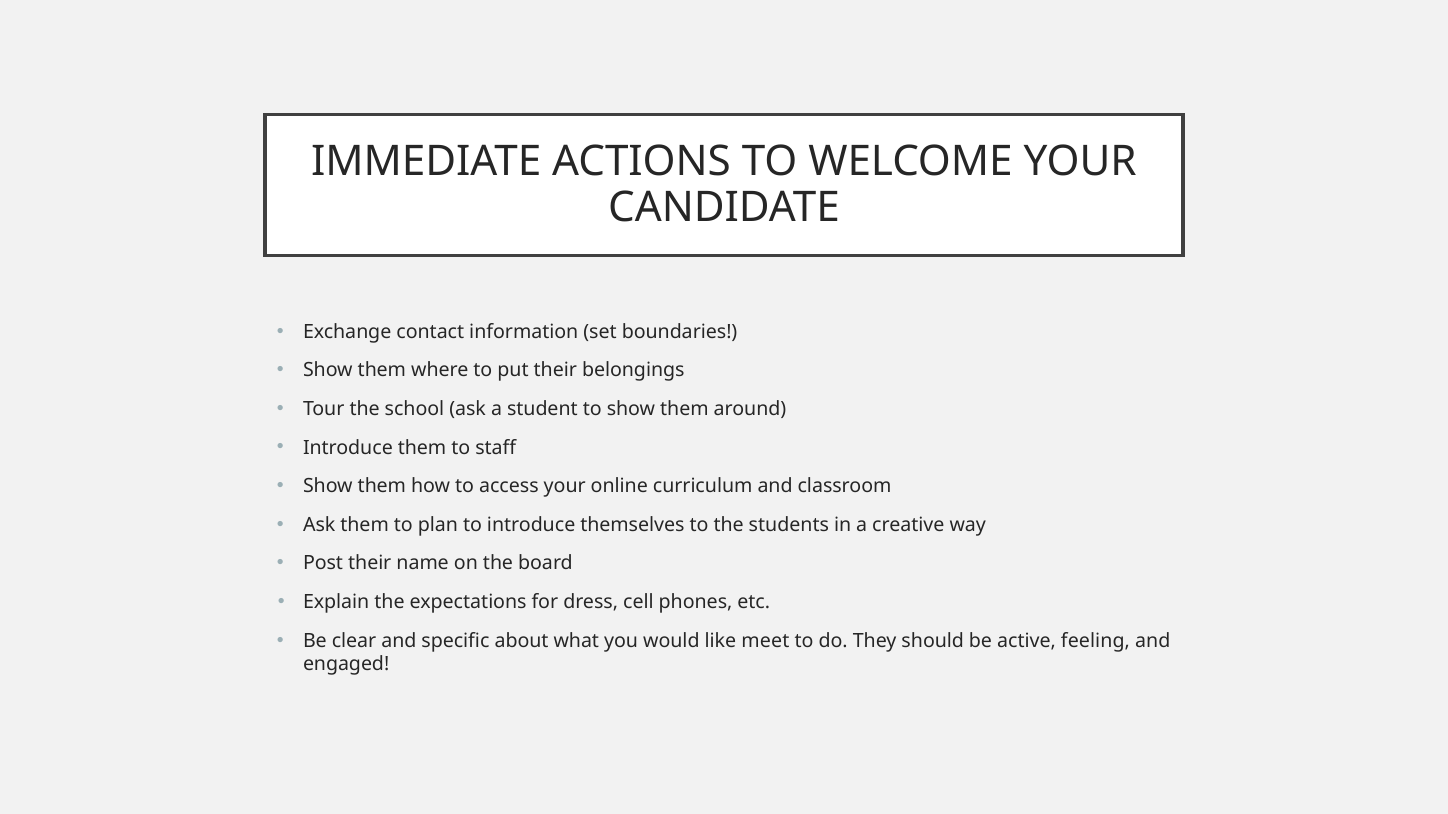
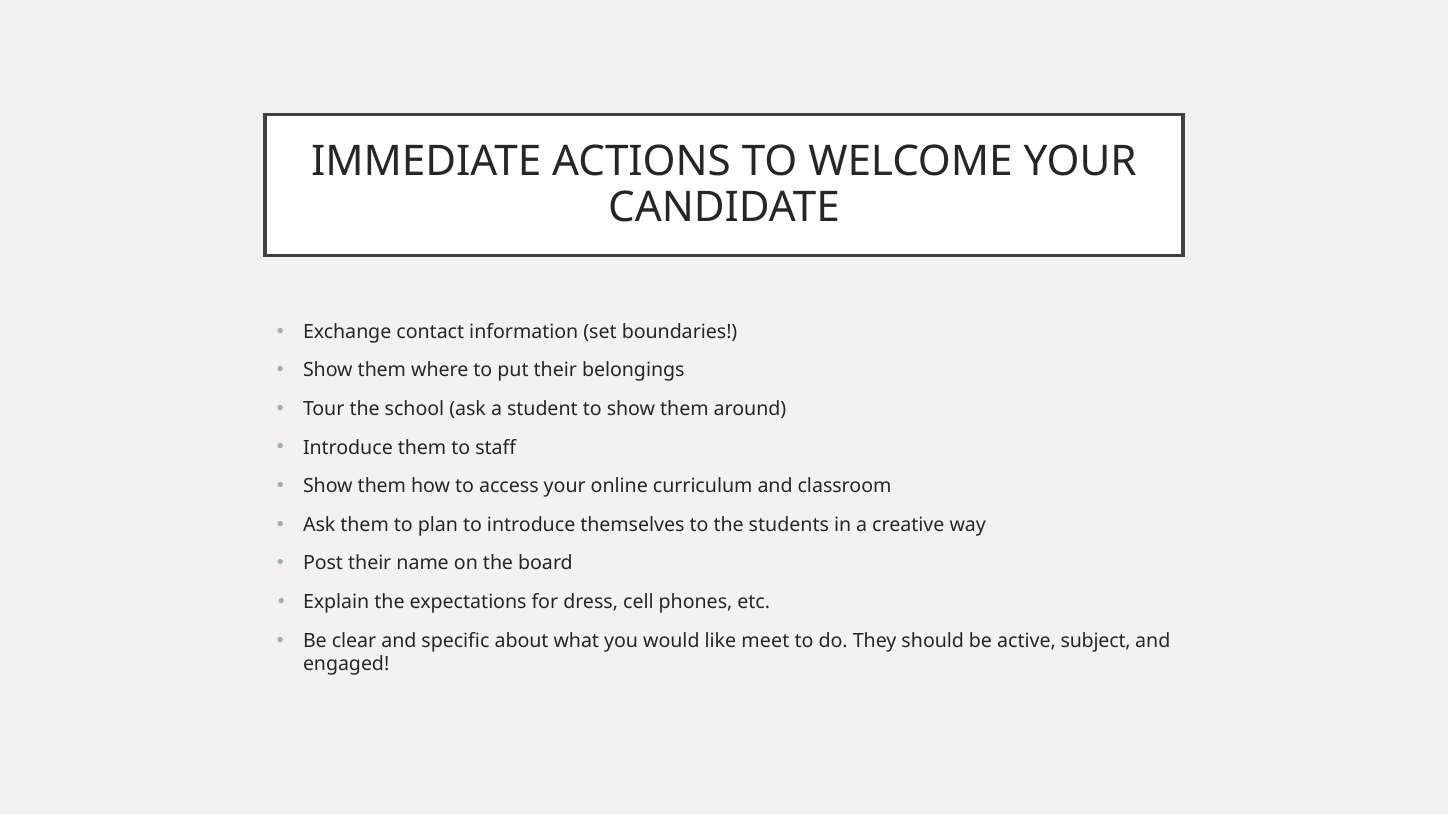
feeling: feeling -> subject
